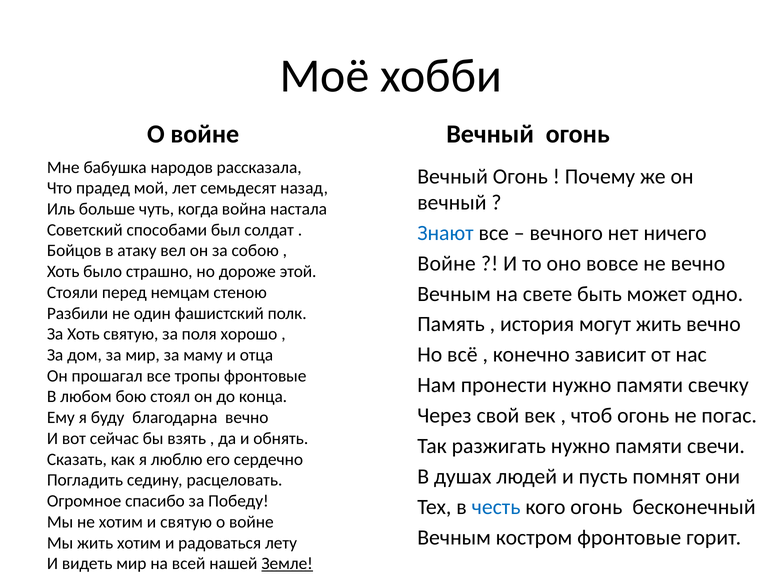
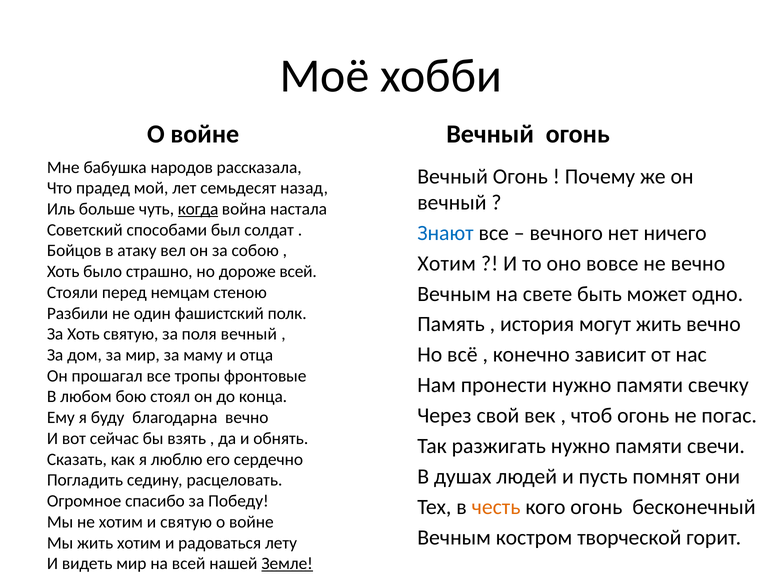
когда underline: none -> present
Войне at (447, 263): Войне -> Хотим
дороже этой: этой -> всей
поля хорошо: хорошо -> вечный
честь colour: blue -> orange
костром фронтовые: фронтовые -> творческой
